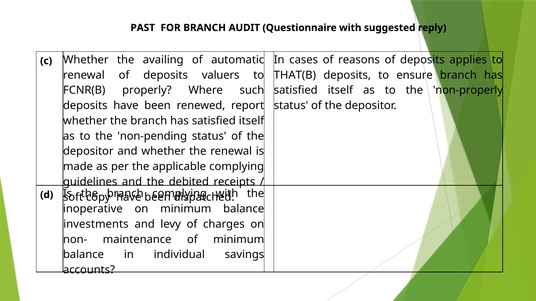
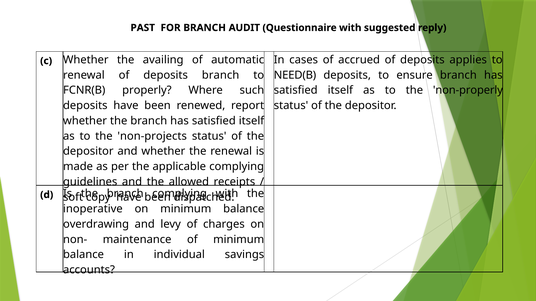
reasons: reasons -> accrued
deposits valuers: valuers -> branch
THAT(B: THAT(B -> NEED(B
non-pending: non-pending -> non-projects
debited: debited -> allowed
investments: investments -> overdrawing
